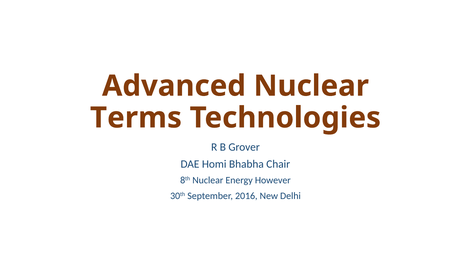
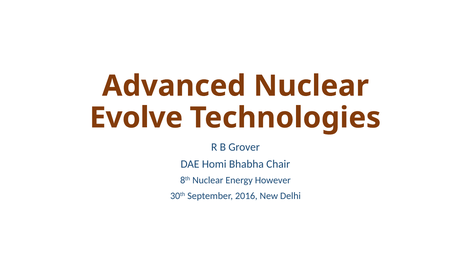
Terms: Terms -> Evolve
